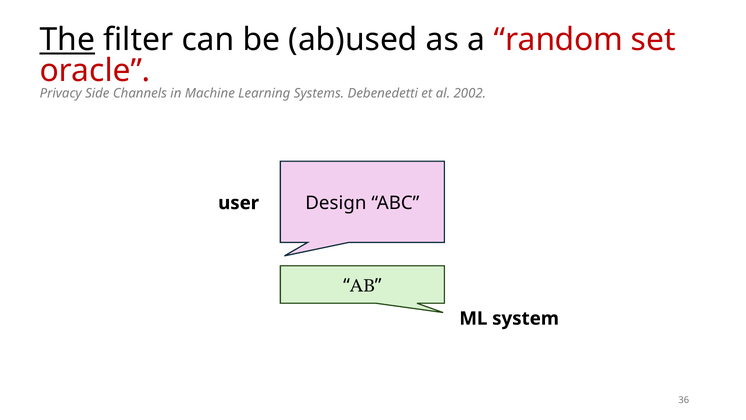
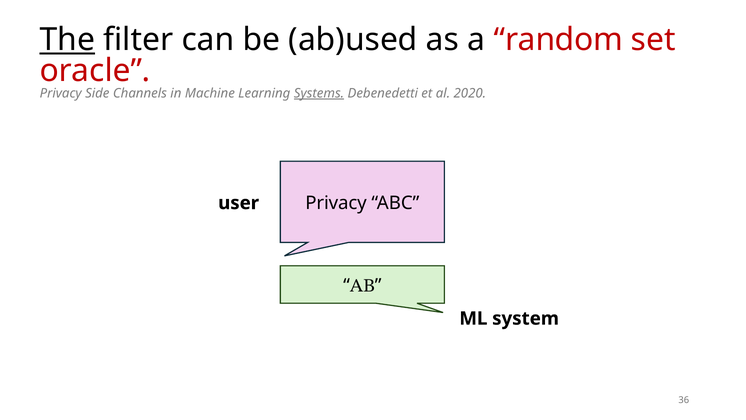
Systems underline: none -> present
2002: 2002 -> 2020
Design at (336, 203): Design -> Privacy
